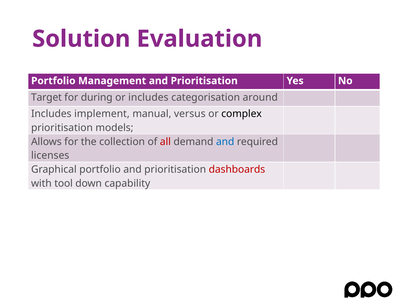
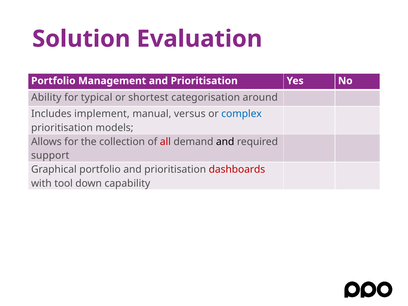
Target: Target -> Ability
during: during -> typical
or includes: includes -> shortest
complex colour: black -> blue
and at (225, 142) colour: blue -> black
licenses: licenses -> support
